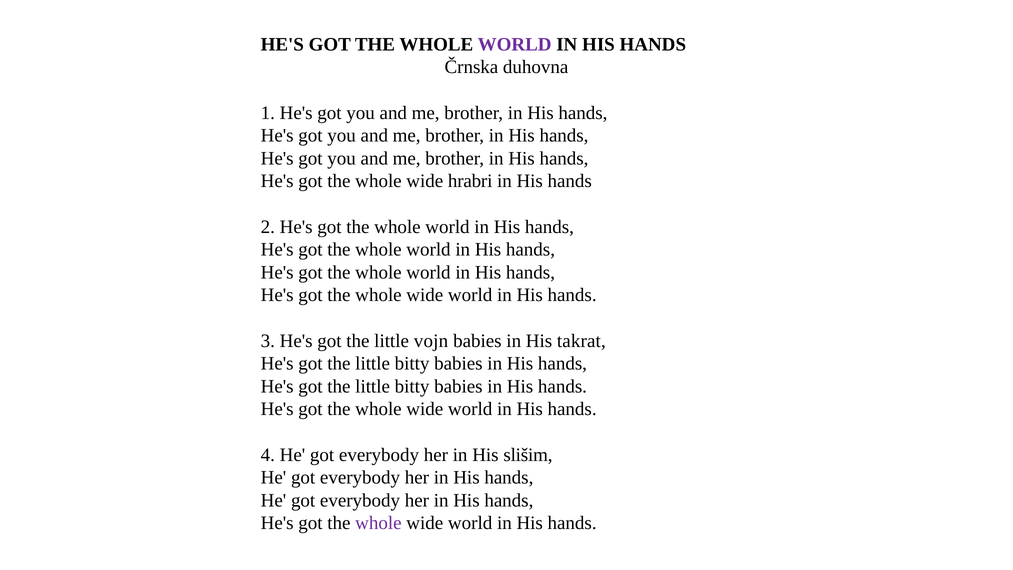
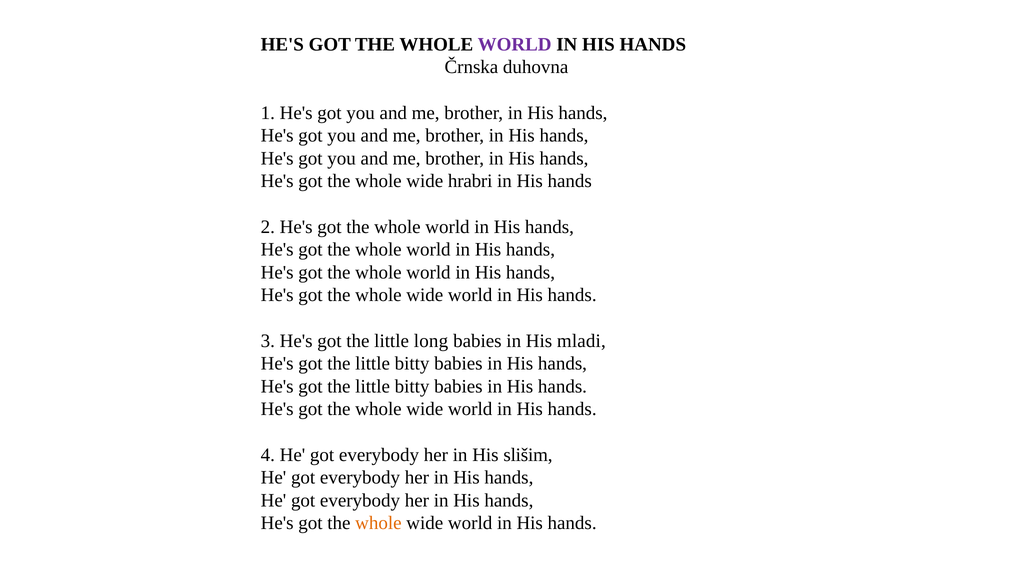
vojn: vojn -> long
takrat: takrat -> mladi
whole at (378, 523) colour: purple -> orange
